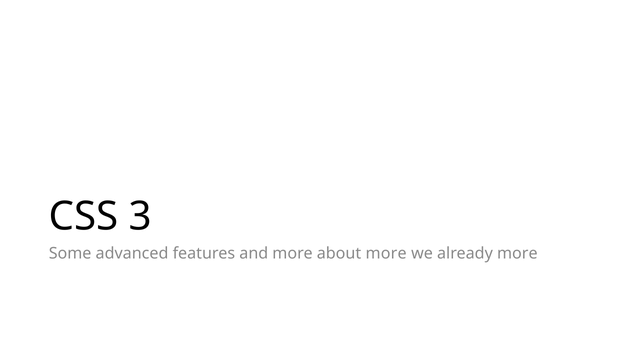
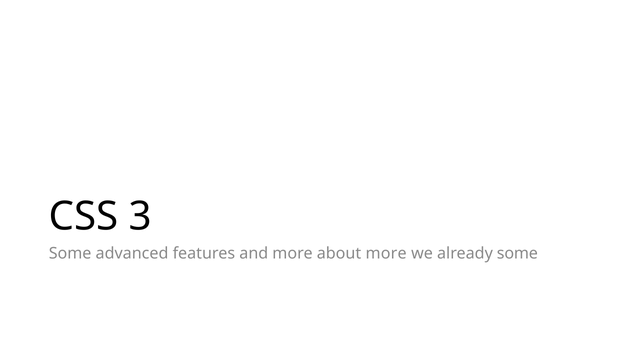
already more: more -> some
